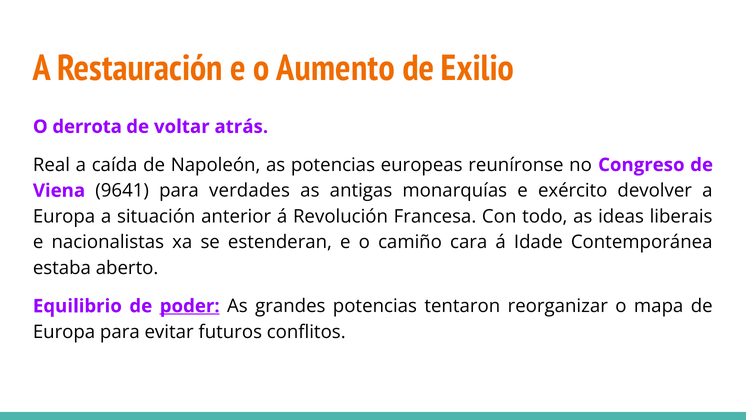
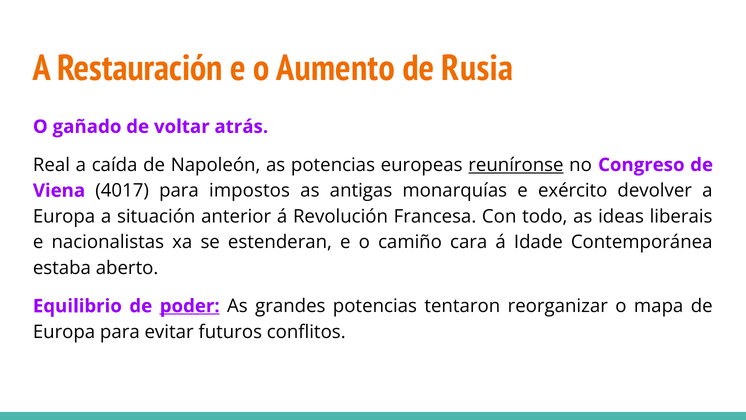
Exilio: Exilio -> Rusia
derrota: derrota -> gañado
reuníronse underline: none -> present
9641: 9641 -> 4017
verdades: verdades -> impostos
